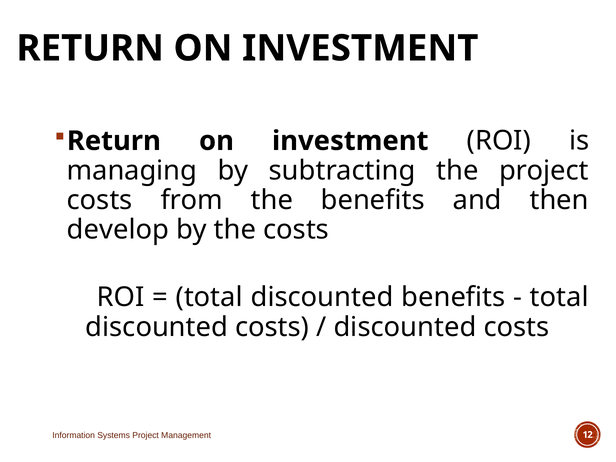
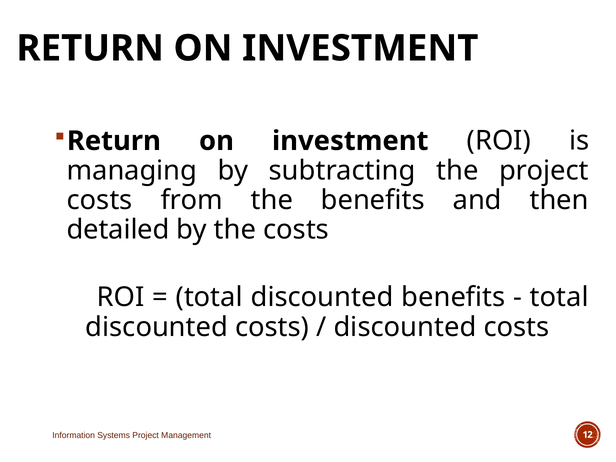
develop: develop -> detailed
